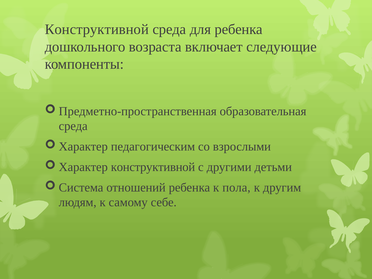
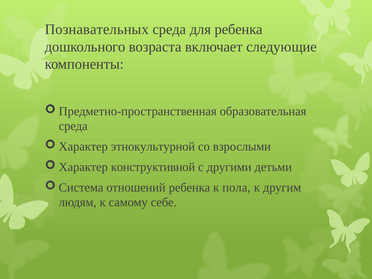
Конструктивной at (97, 29): Конструктивной -> Познавательных
педагогическим: педагогическим -> этнокультурной
